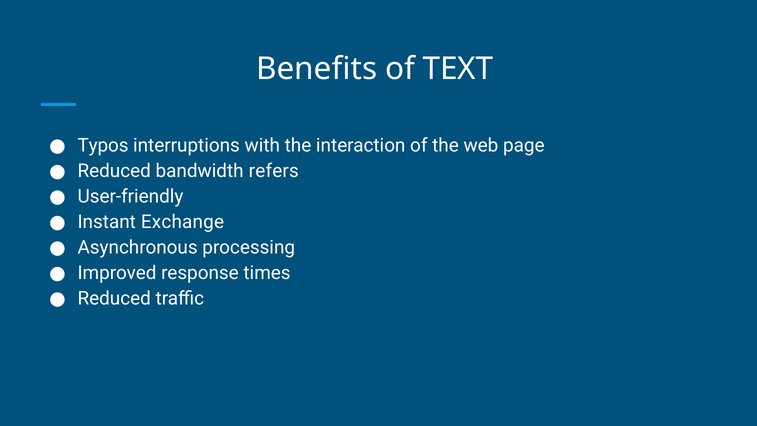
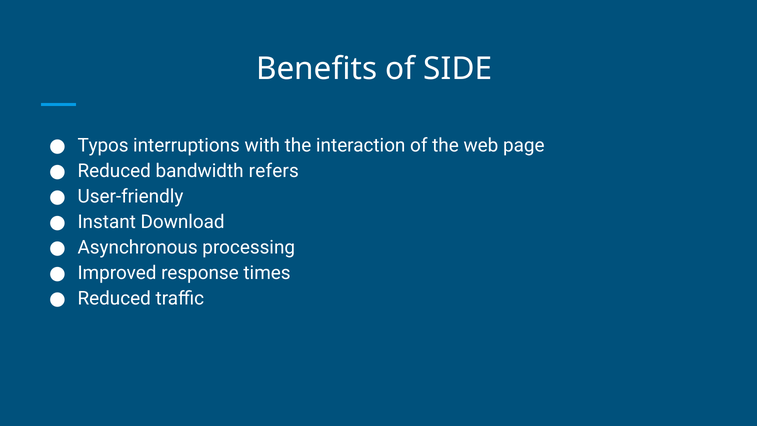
TEXT: TEXT -> SIDE
Exchange: Exchange -> Download
